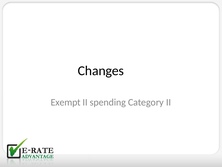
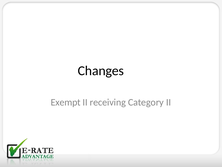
spending: spending -> receiving
